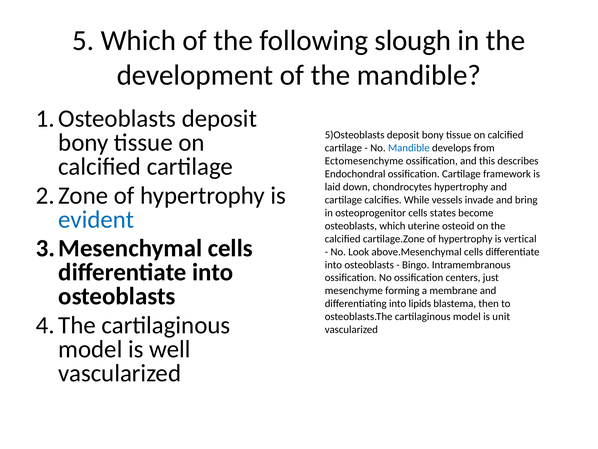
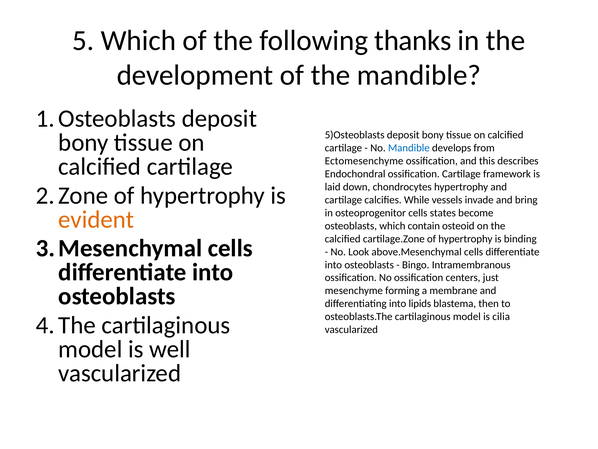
slough: slough -> thanks
evident colour: blue -> orange
uterine: uterine -> contain
vertical: vertical -> binding
unit: unit -> cilia
